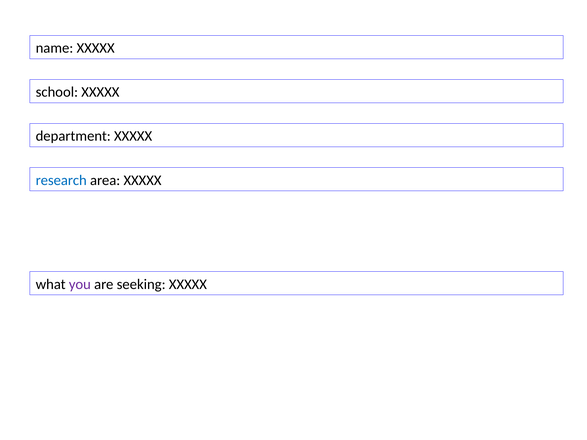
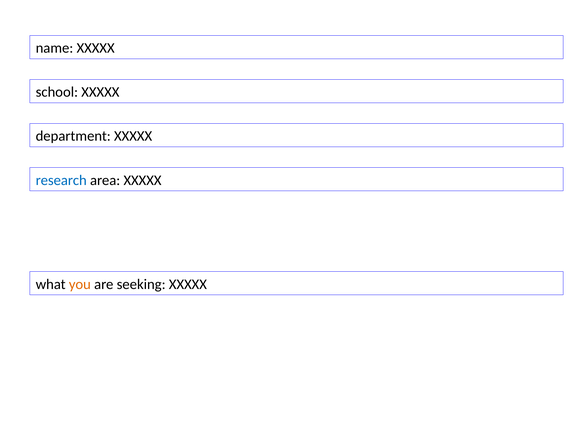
you colour: purple -> orange
